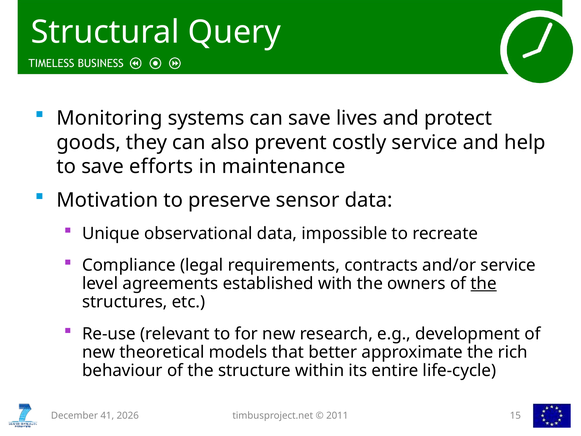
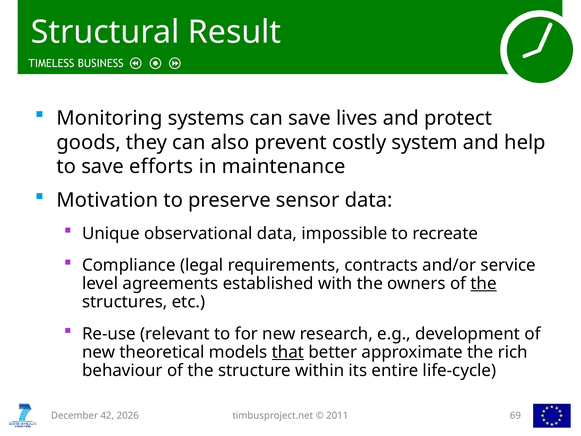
Query: Query -> Result
costly service: service -> system
that underline: none -> present
41: 41 -> 42
15: 15 -> 69
